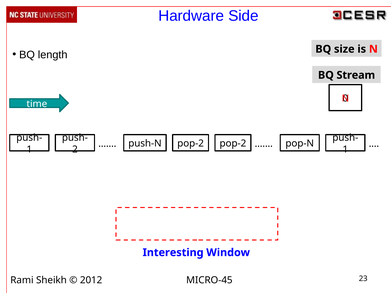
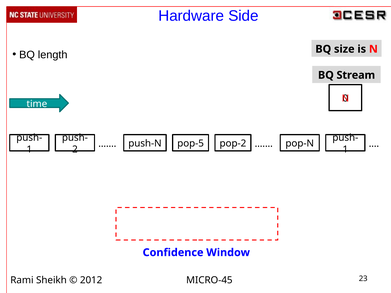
push-N pop-2: pop-2 -> pop-5
Interesting: Interesting -> Confidence
